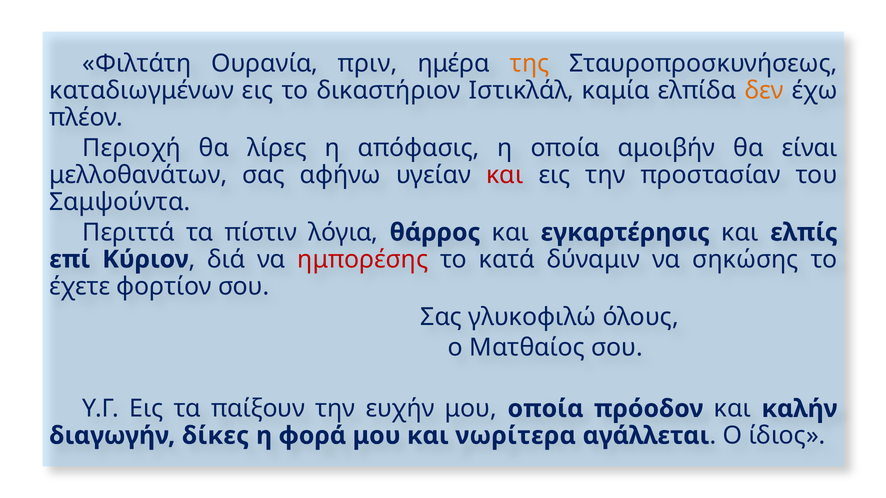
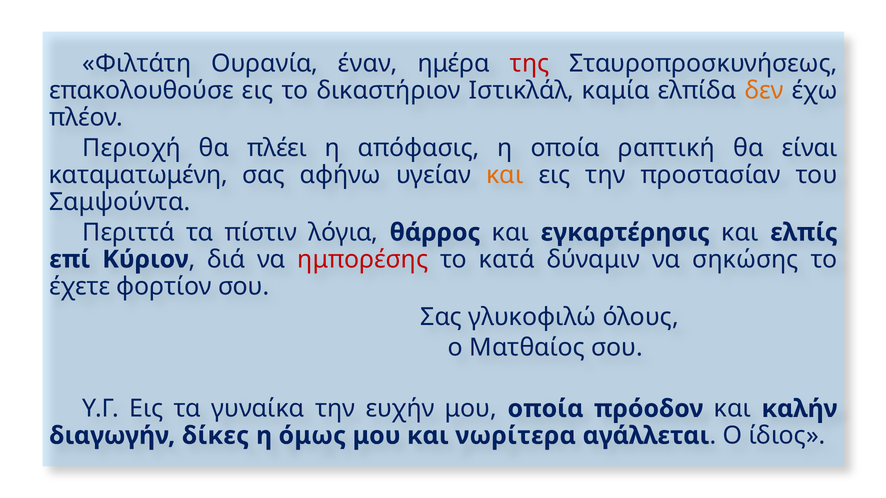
πριν: πριν -> έναν
της colour: orange -> red
καταδιωγμένων: καταδιωγμένων -> επακολουθούσε
λίρες: λίρες -> πλέει
αμοιβήν: αμοιβήν -> ραπτική
μελλοθανάτων: μελλοθανάτων -> καταματωμένη
και at (505, 175) colour: red -> orange
παίξουν: παίξουν -> γυναίκα
φορά: φορά -> όμως
